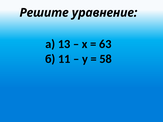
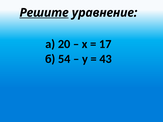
Решите underline: none -> present
13: 13 -> 20
63: 63 -> 17
11: 11 -> 54
58: 58 -> 43
